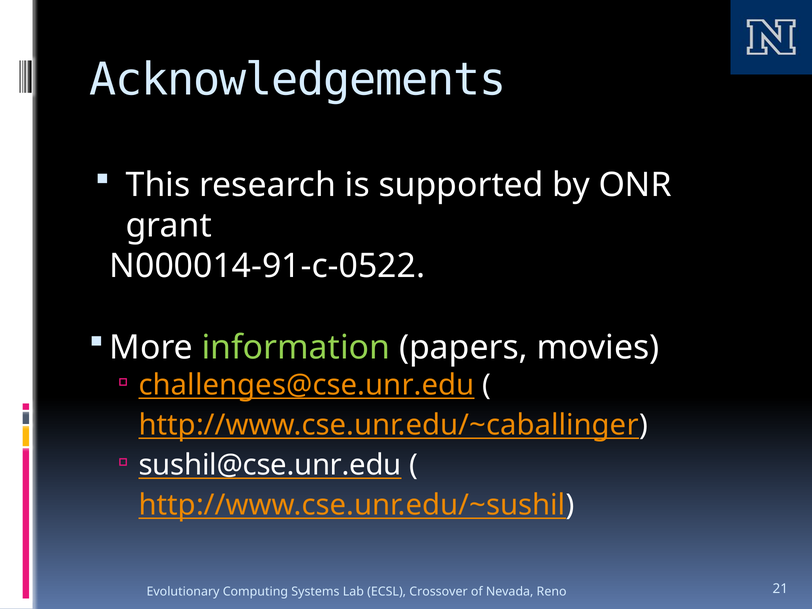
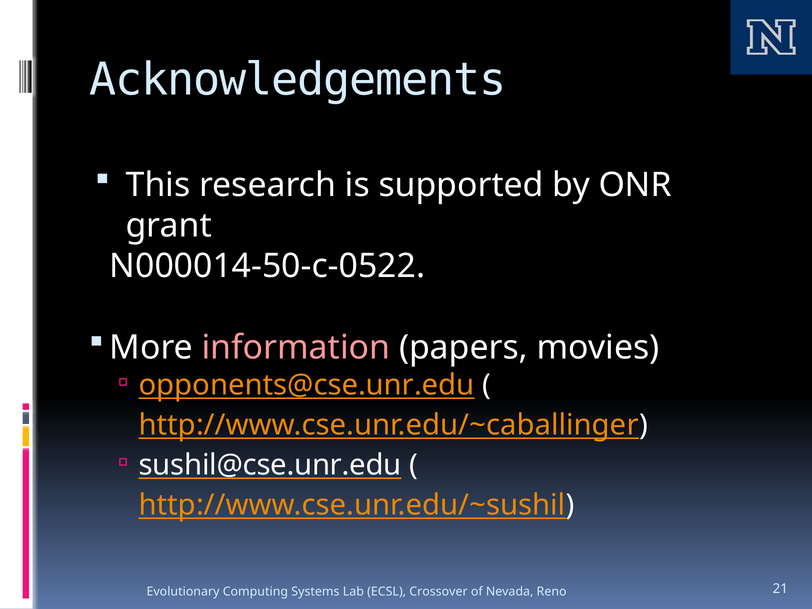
N000014-91-c-0522: N000014-91-c-0522 -> N000014-50-c-0522
information colour: light green -> pink
challenges@cse.unr.edu: challenges@cse.unr.edu -> opponents@cse.unr.edu
